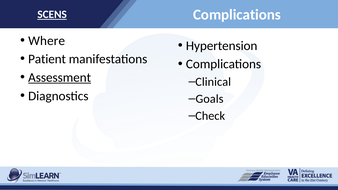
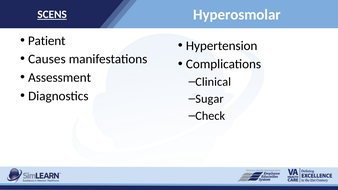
Complications at (237, 15): Complications -> Hyperosmolar
Where: Where -> Patient
Patient: Patient -> Causes
Assessment underline: present -> none
Goals: Goals -> Sugar
